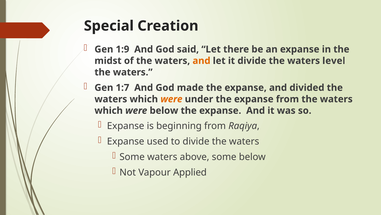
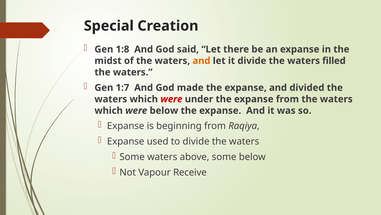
1:9: 1:9 -> 1:8
level: level -> filled
were at (171, 99) colour: orange -> red
Applied: Applied -> Receive
